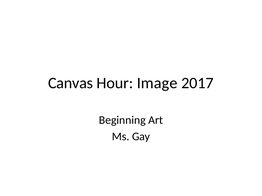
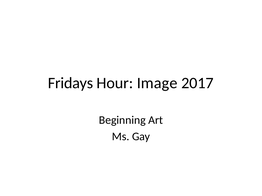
Canvas: Canvas -> Fridays
